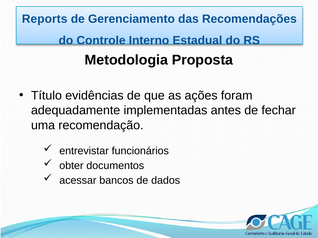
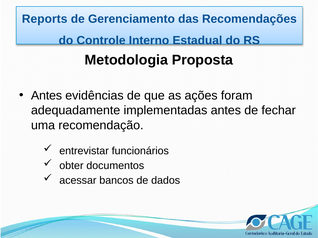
Título at (46, 96): Título -> Antes
